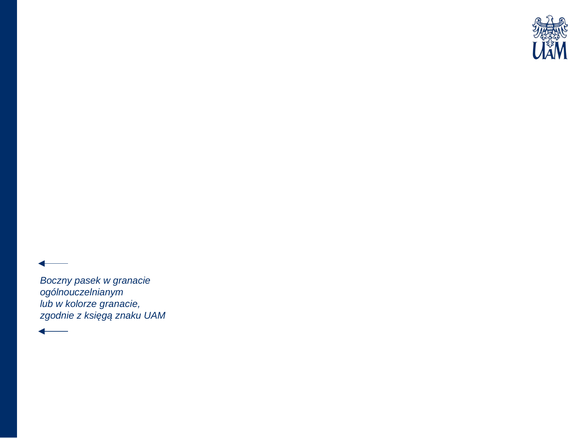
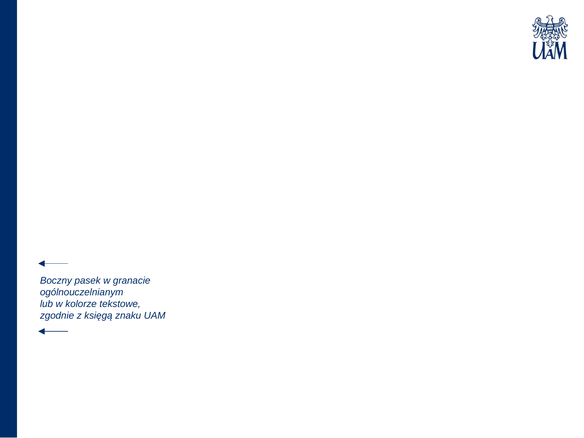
kolorze granacie: granacie -> tekstowe
